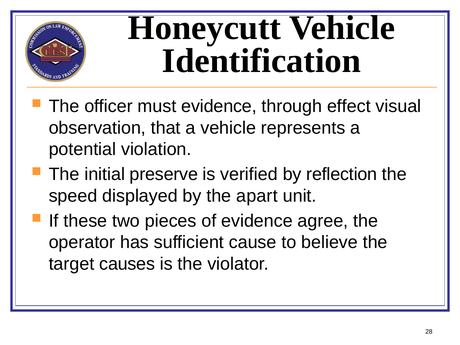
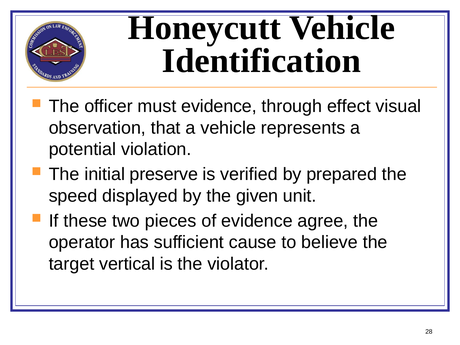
reflection: reflection -> prepared
apart: apart -> given
causes: causes -> vertical
